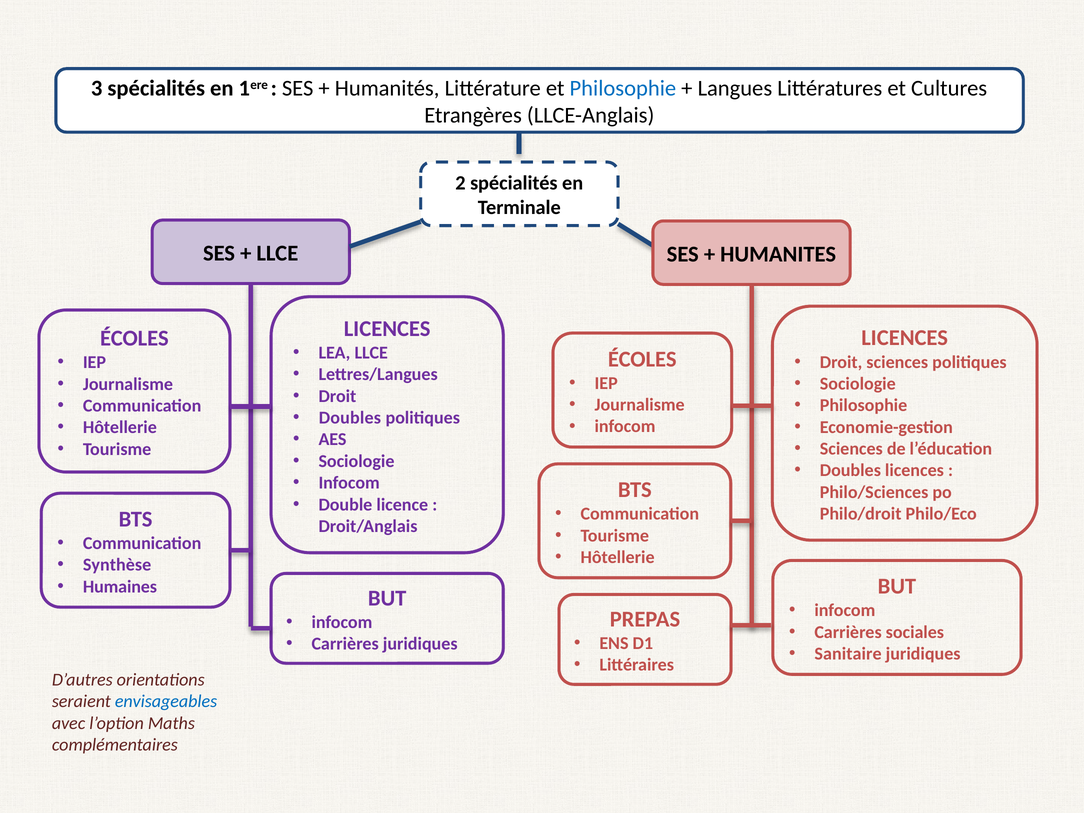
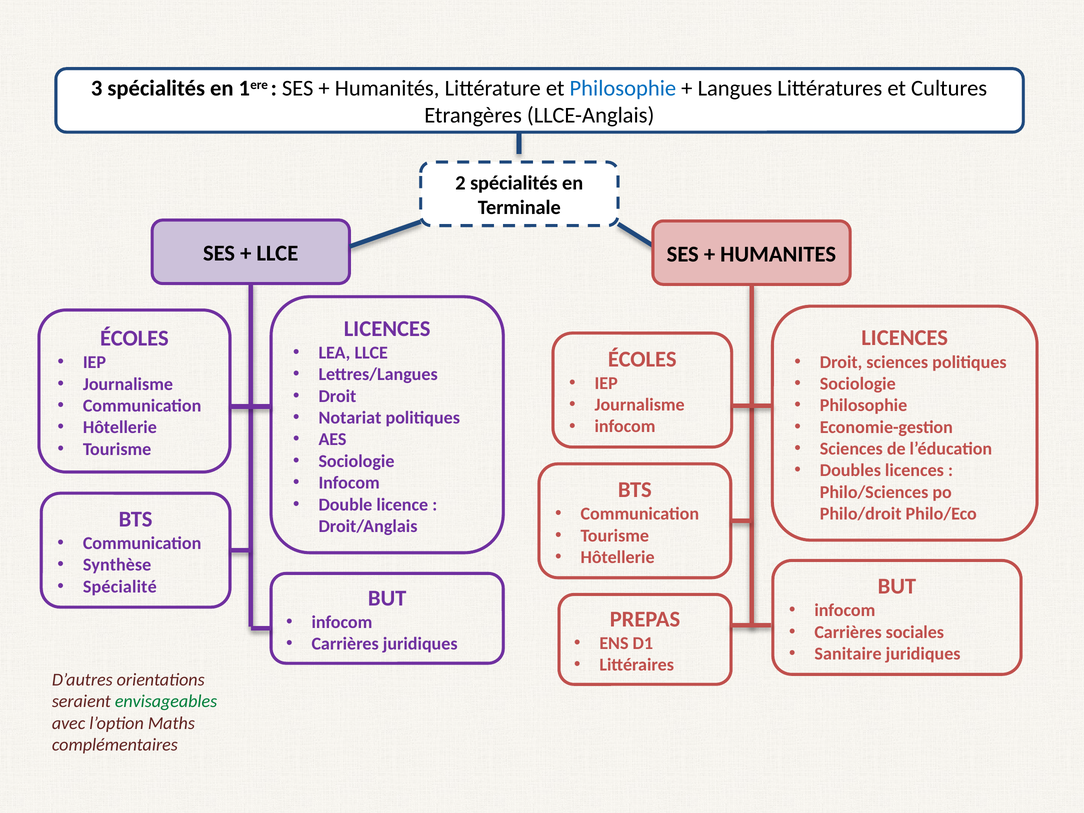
Doubles at (350, 418): Doubles -> Notariat
Humaines: Humaines -> Spécialité
envisageables colour: blue -> green
